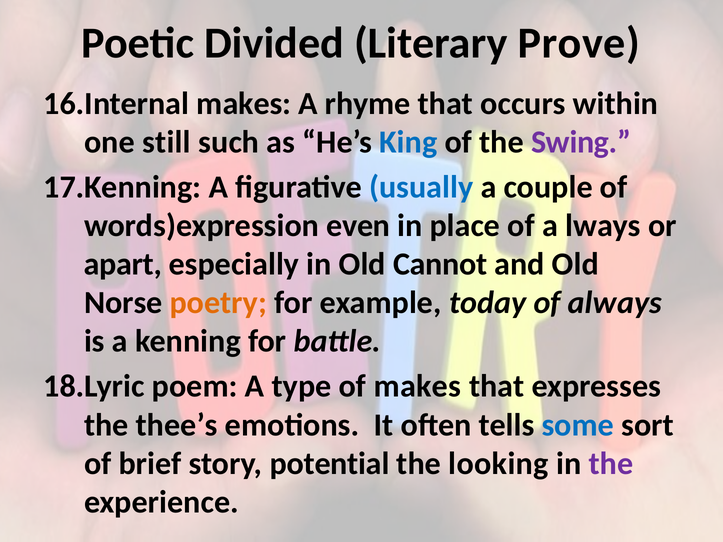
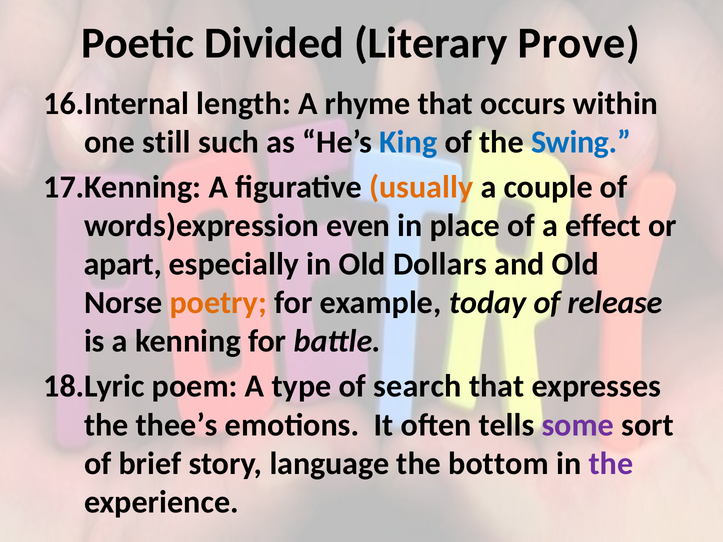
makes at (244, 104): makes -> length
Swing colour: purple -> blue
usually colour: blue -> orange
lways: lways -> effect
Cannot: Cannot -> Dollars
always: always -> release
of makes: makes -> search
some colour: blue -> purple
potential: potential -> language
looking: looking -> bottom
